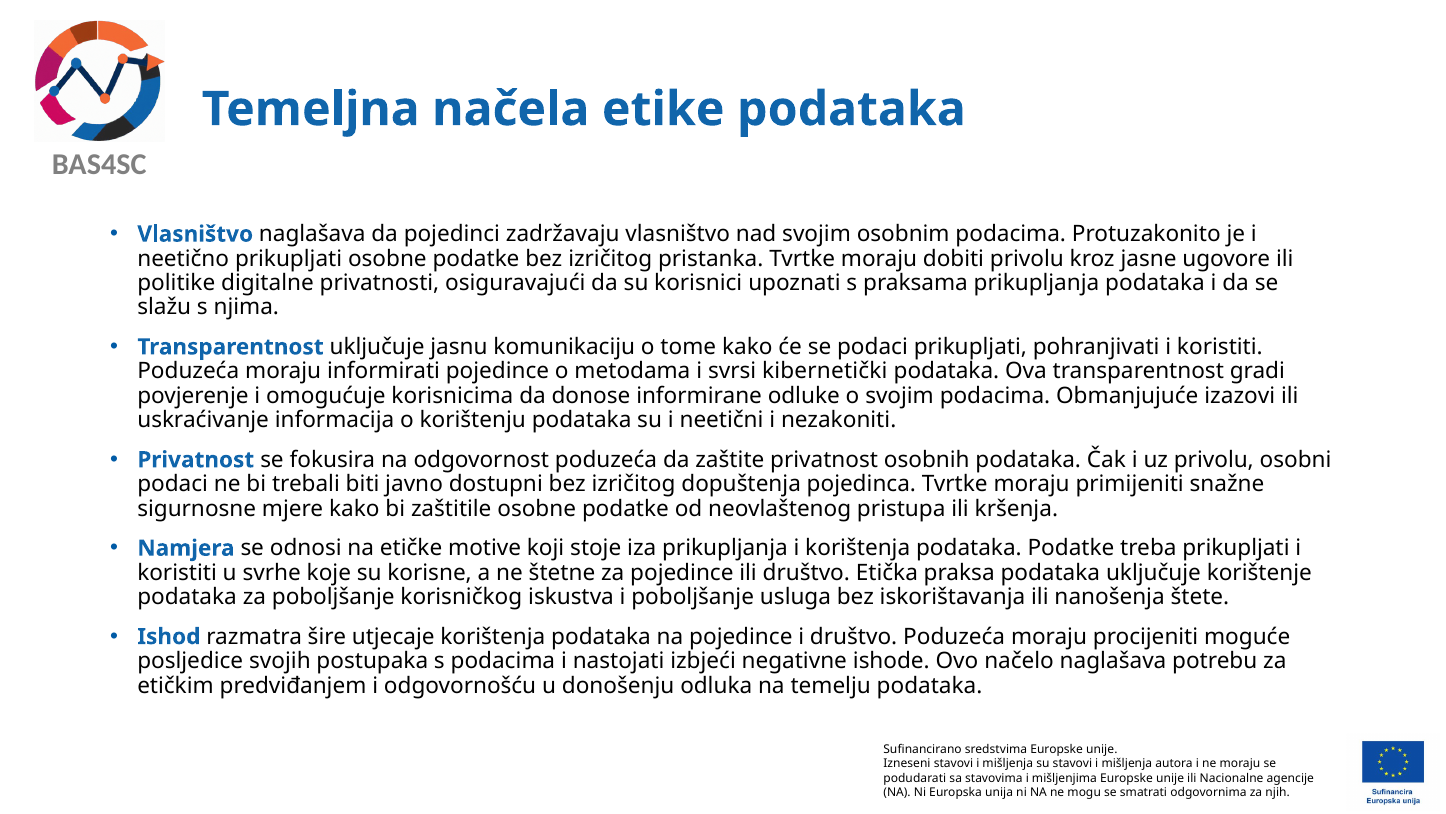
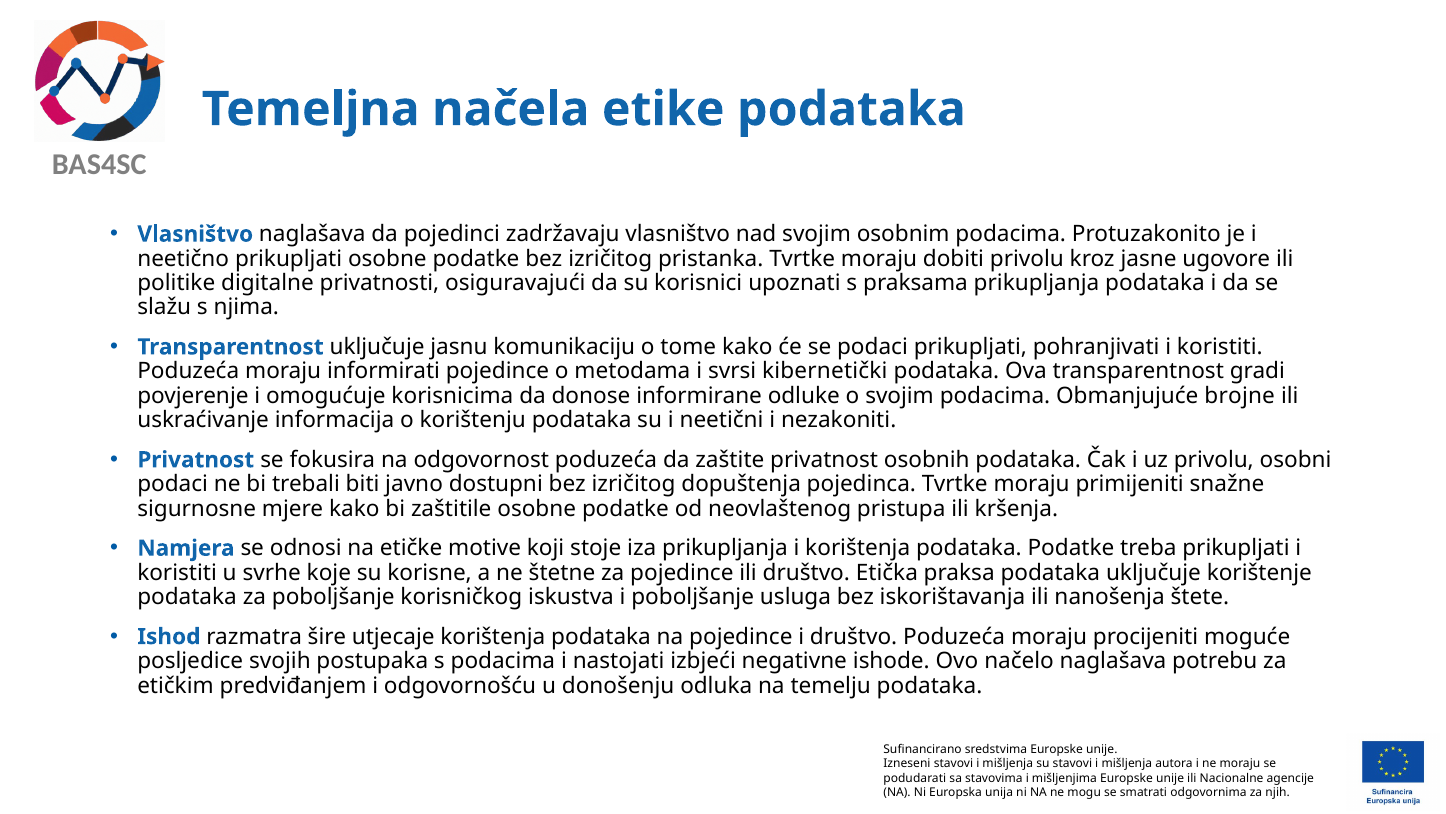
izazovi: izazovi -> brojne
